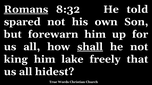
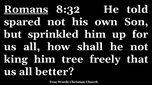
forewarn: forewarn -> sprinkled
shall underline: present -> none
lake: lake -> tree
hidest: hidest -> better
